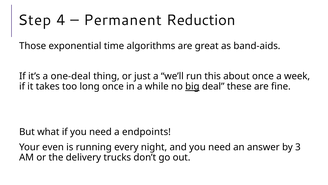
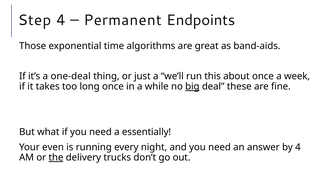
Reduction: Reduction -> Endpoints
endpoints: endpoints -> essentially
by 3: 3 -> 4
the underline: none -> present
